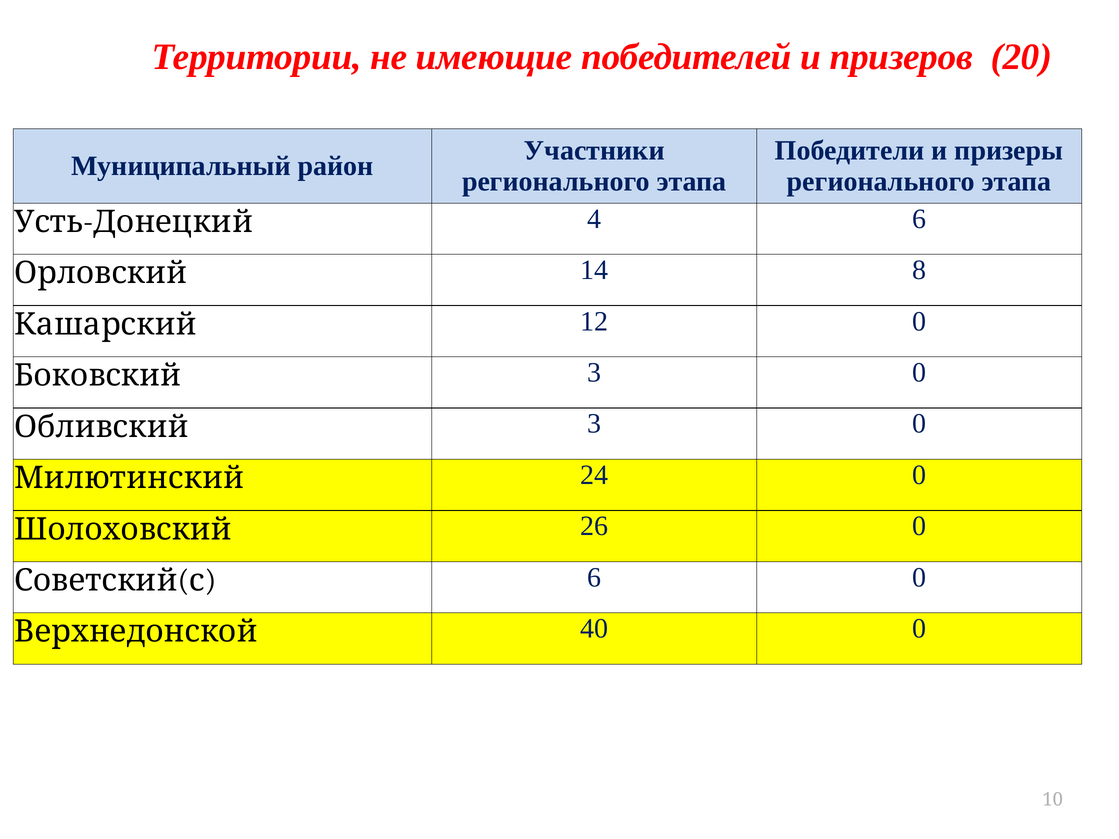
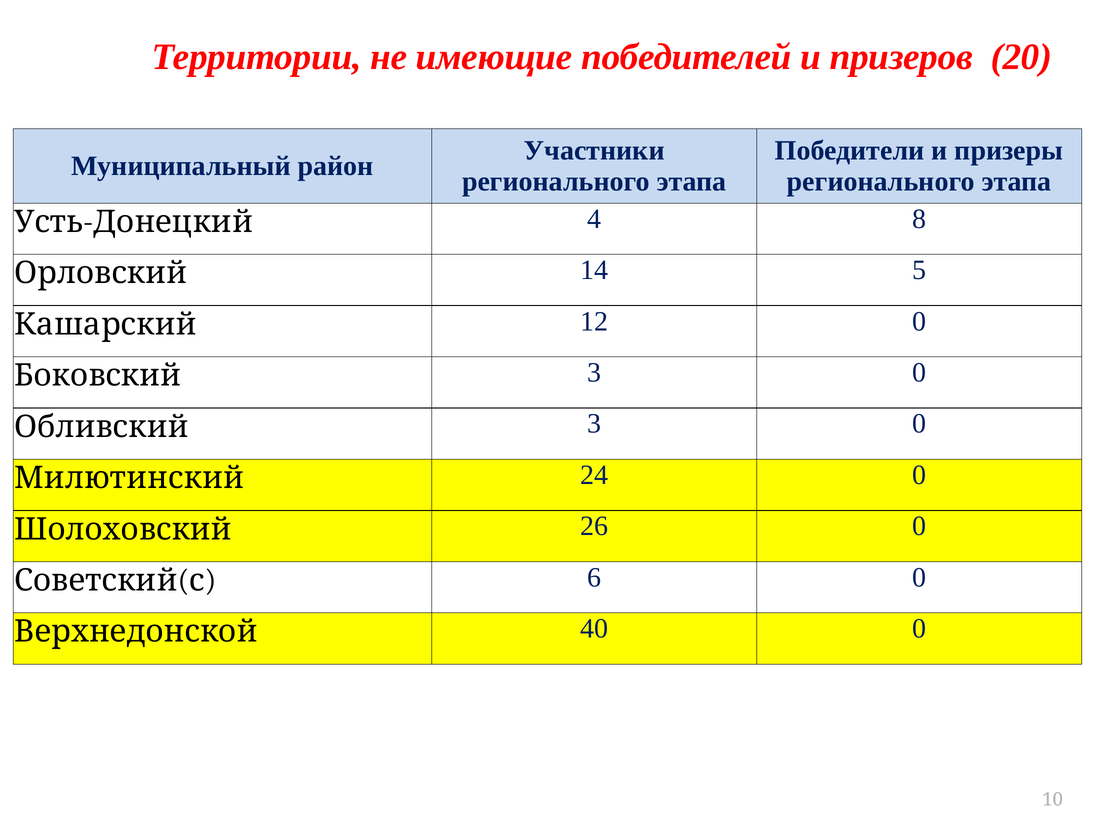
4 6: 6 -> 8
8: 8 -> 5
